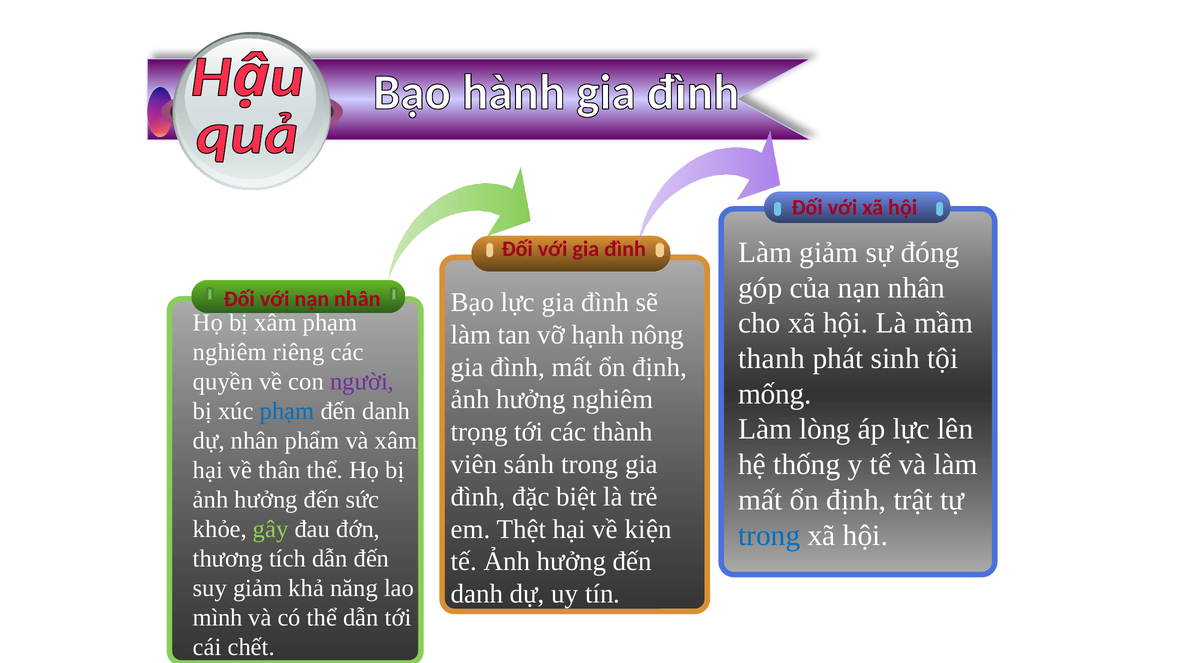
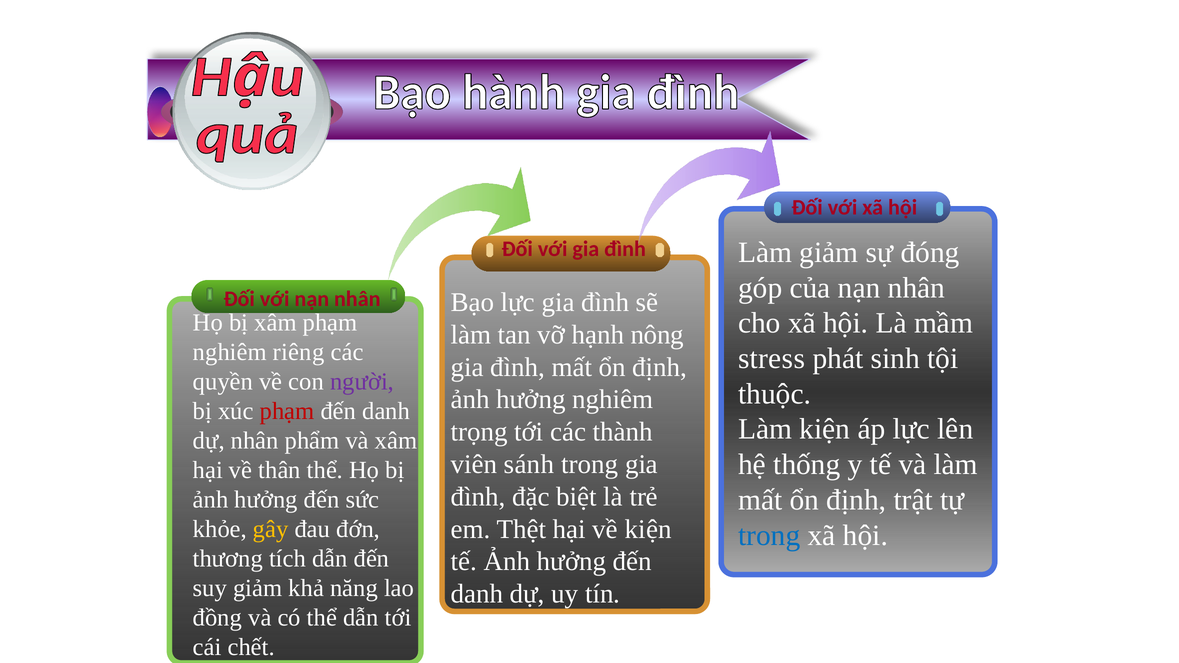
thanh: thanh -> stress
mống: mống -> thuộc
phạm at (287, 411) colour: blue -> red
Làm lòng: lòng -> kiện
gây colour: light green -> yellow
mình: mình -> đồng
